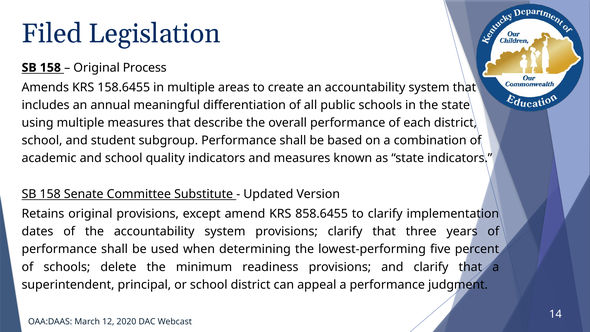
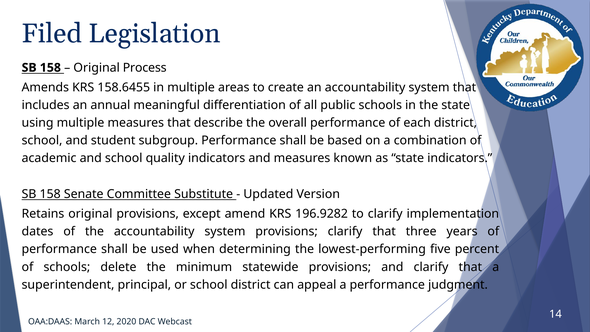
858.6455: 858.6455 -> 196.9282
readiness: readiness -> statewide
